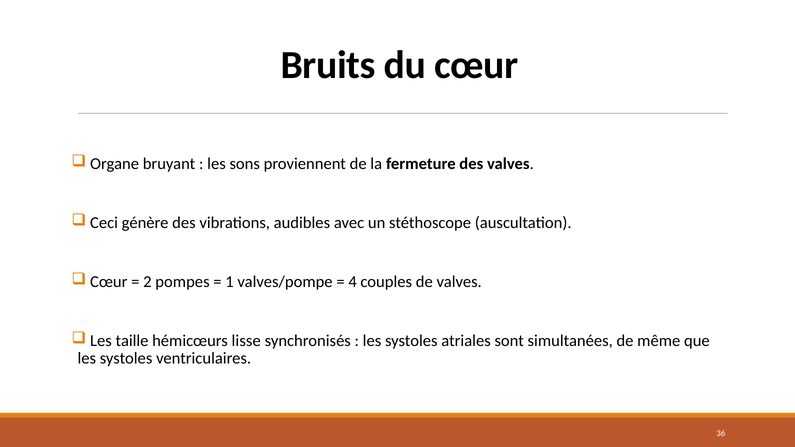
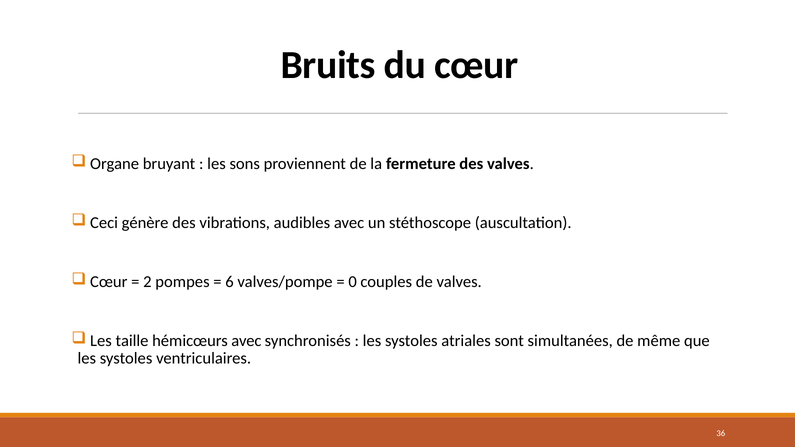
1: 1 -> 6
4: 4 -> 0
hémicœurs lisse: lisse -> avec
